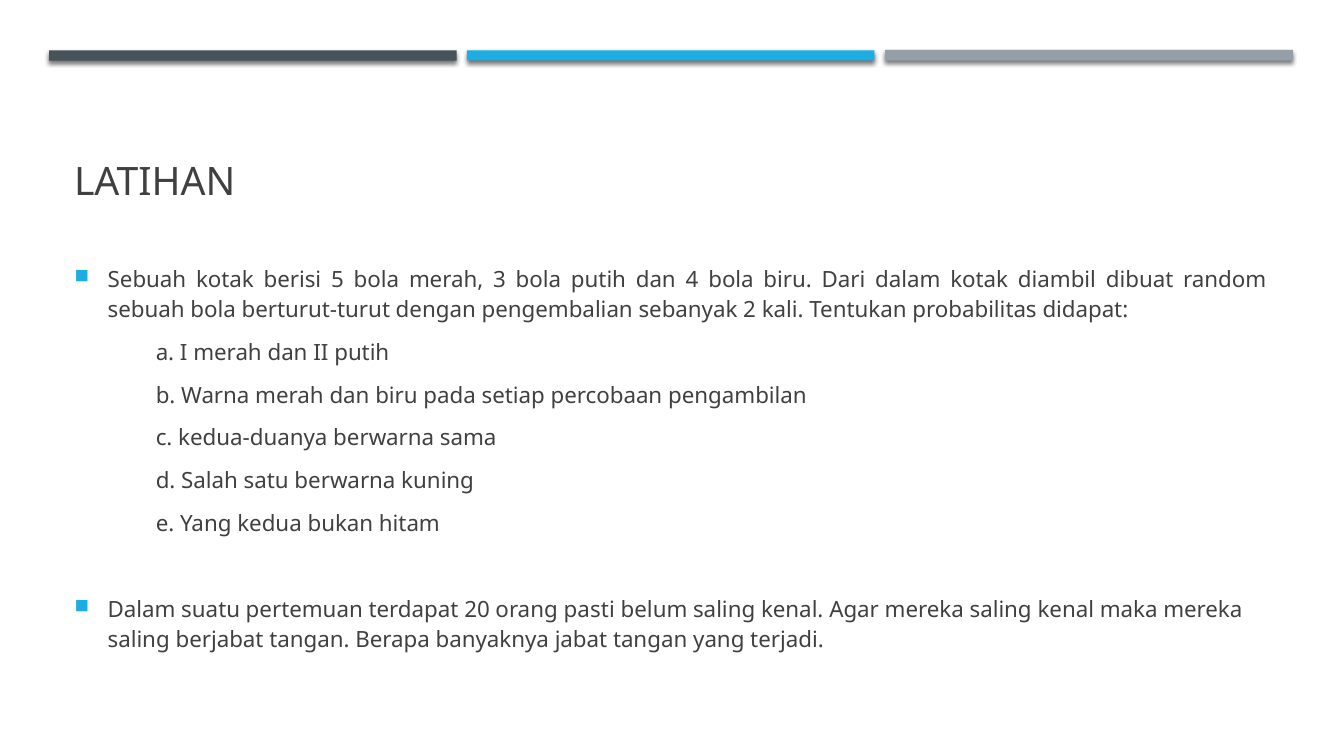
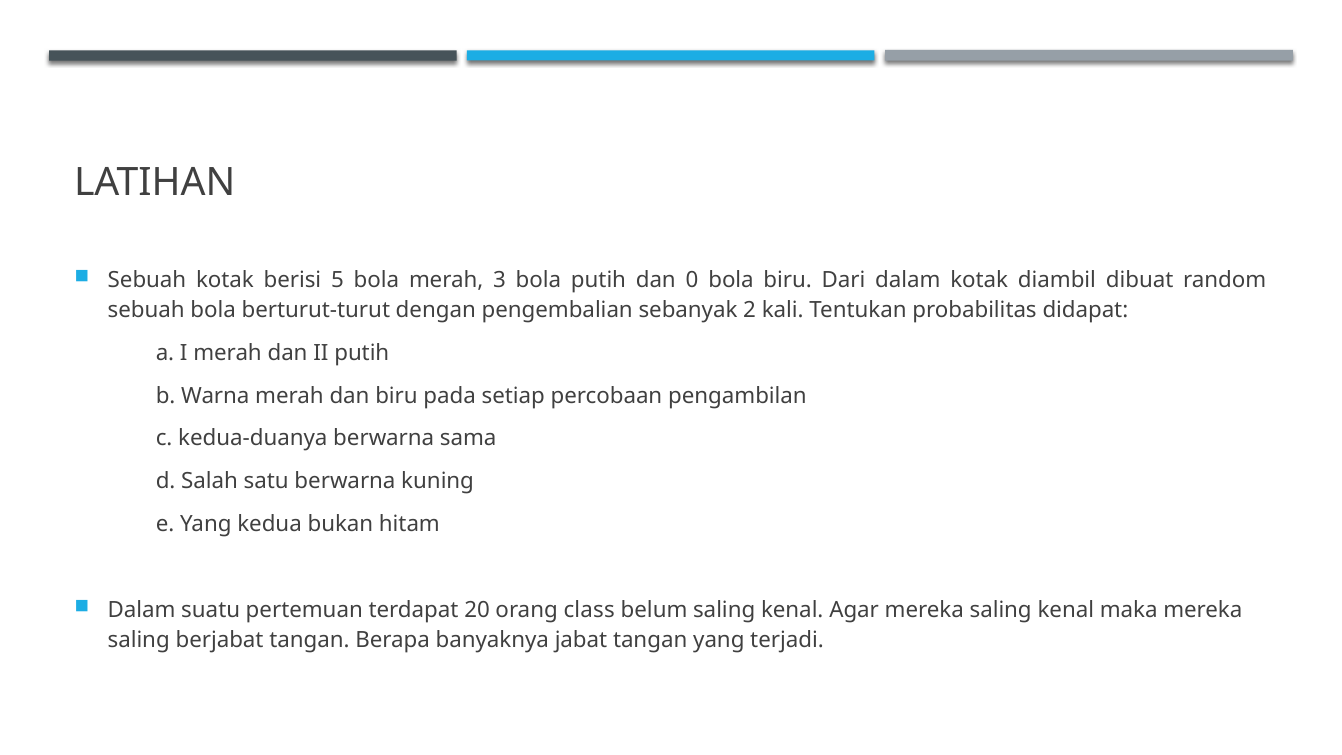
4: 4 -> 0
pasti: pasti -> class
